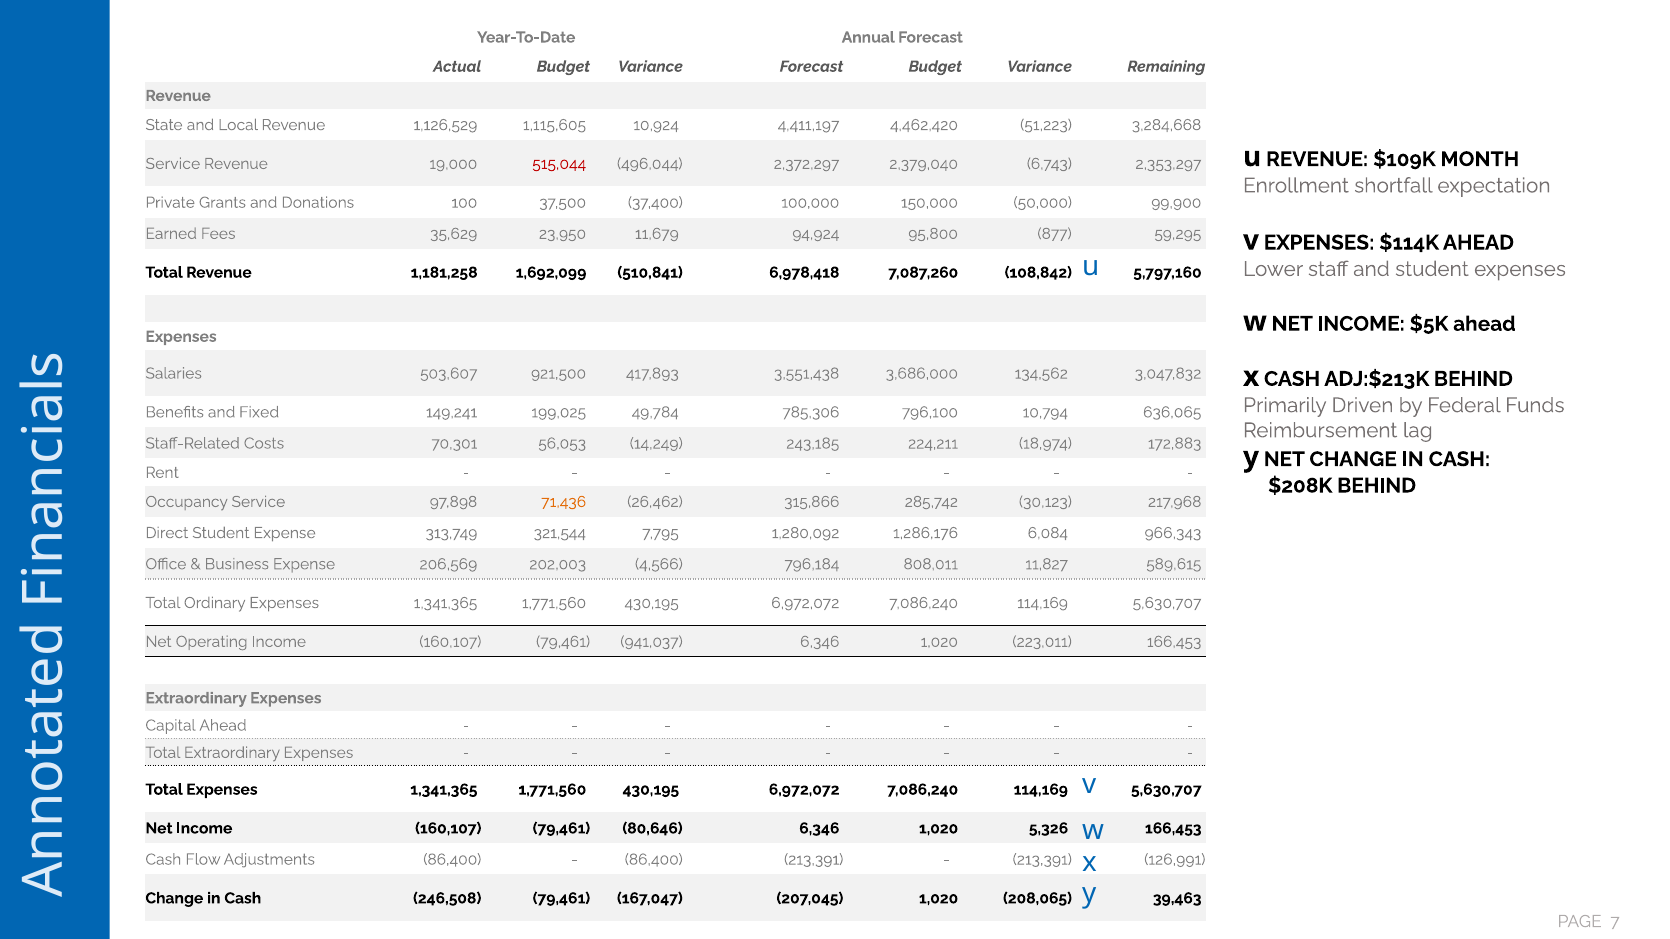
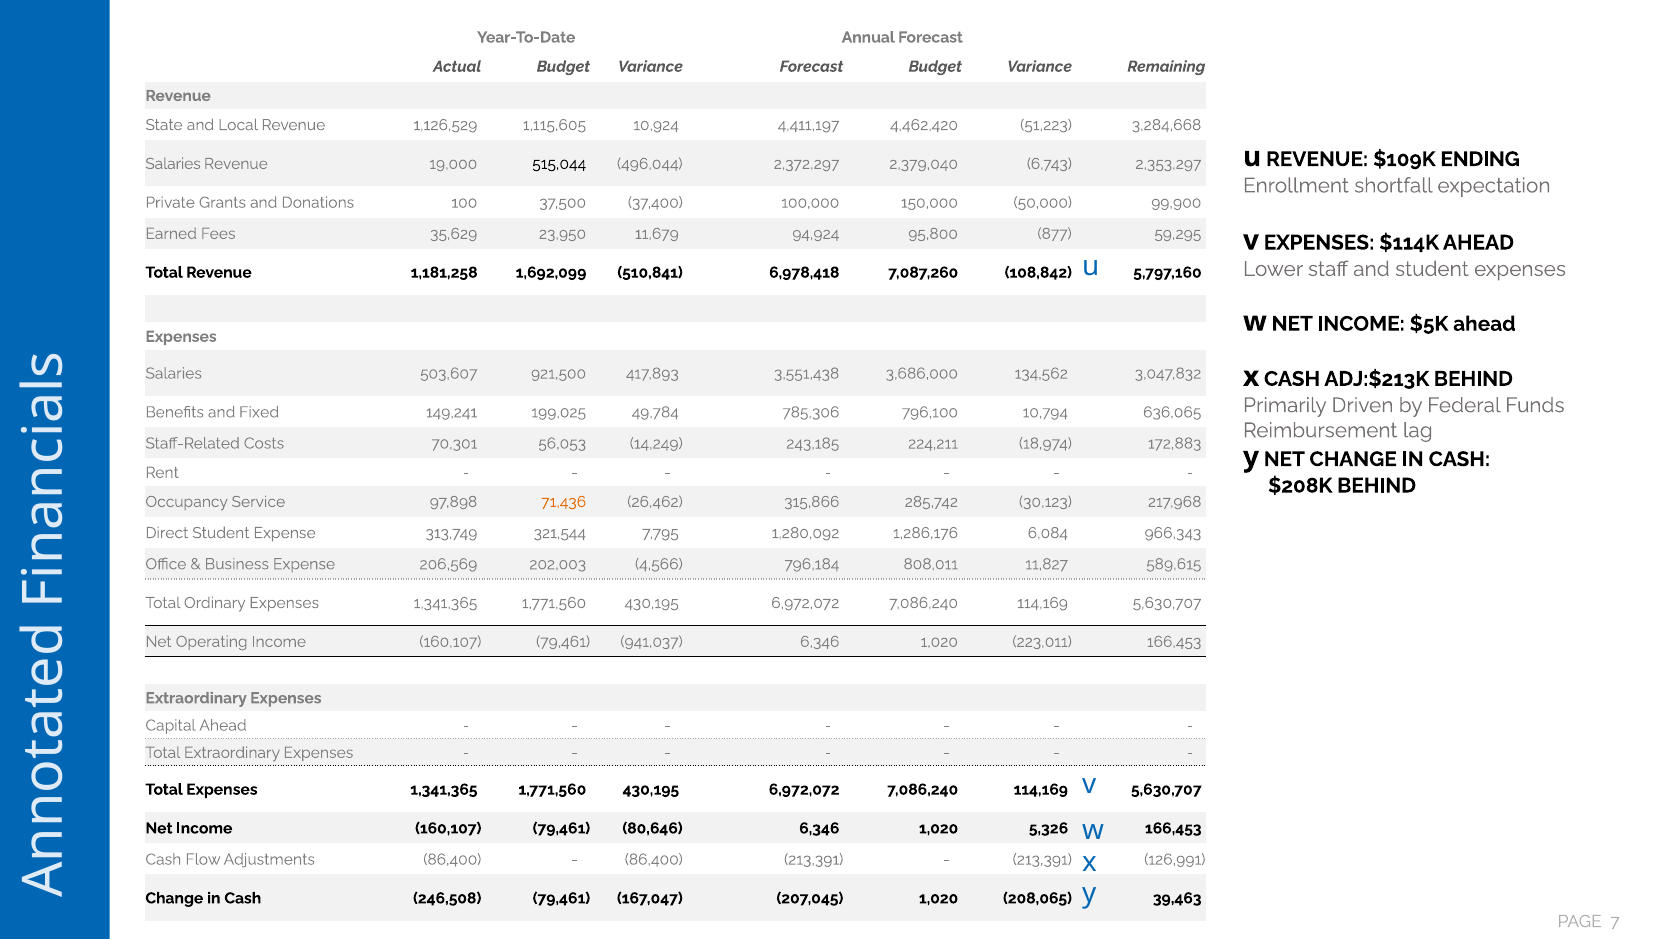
MONTH: MONTH -> ENDING
Service at (173, 164): Service -> Salaries
515,044 colour: red -> black
